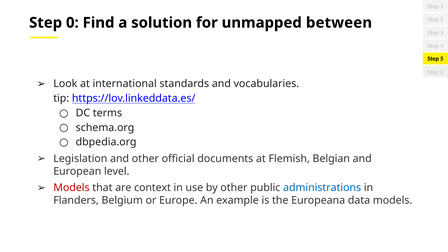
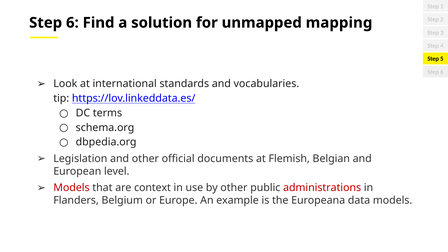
0 at (72, 23): 0 -> 6
between: between -> mapping
administrations colour: blue -> red
